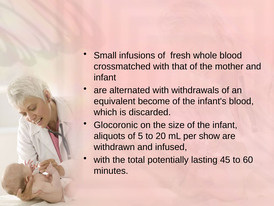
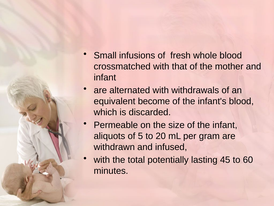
Glocoronic: Glocoronic -> Permeable
show: show -> gram
